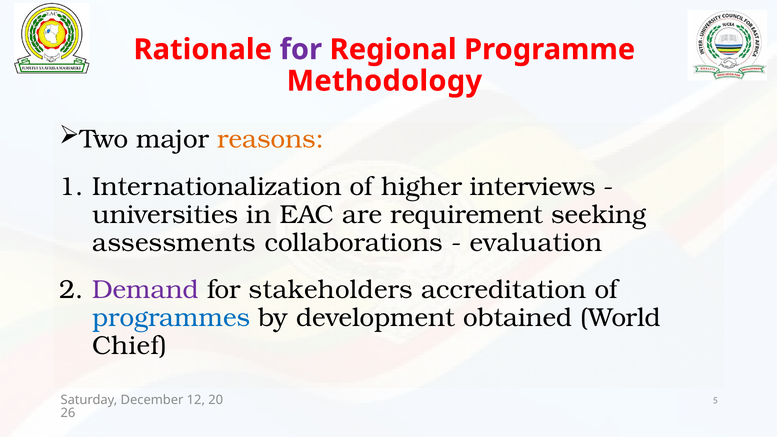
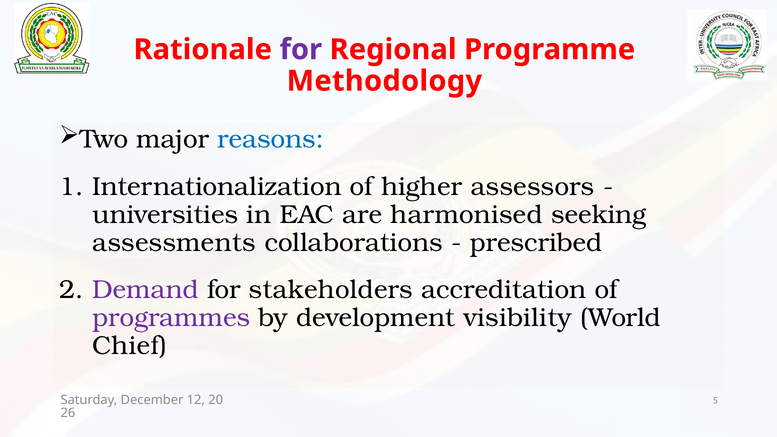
reasons colour: orange -> blue
interviews: interviews -> assessors
requirement: requirement -> harmonised
evaluation: evaluation -> prescribed
programmes colour: blue -> purple
obtained: obtained -> visibility
